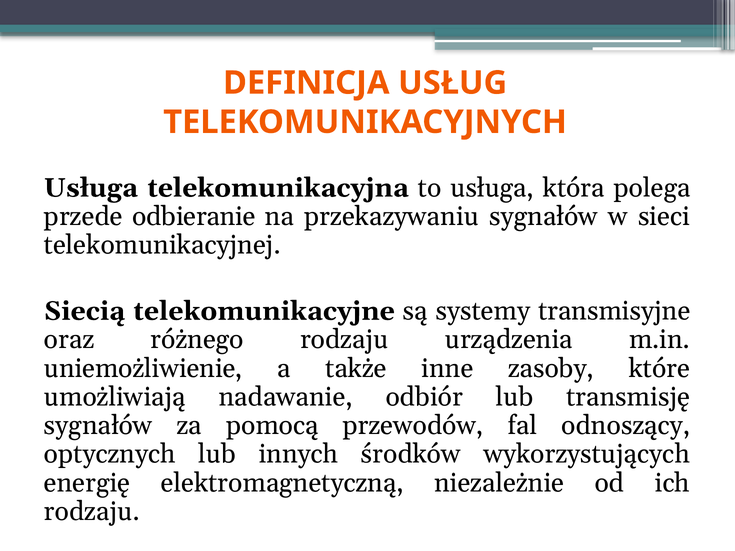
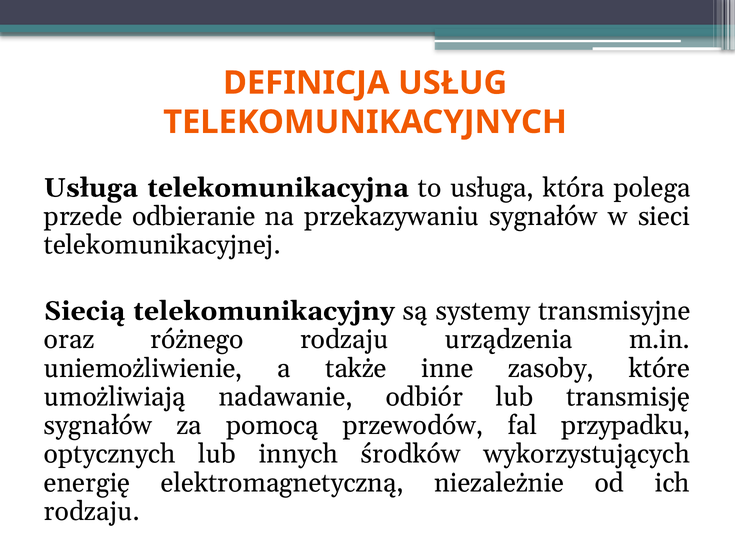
telekomunikacyjne: telekomunikacyjne -> telekomunikacyjny
odnoszący: odnoszący -> przypadku
